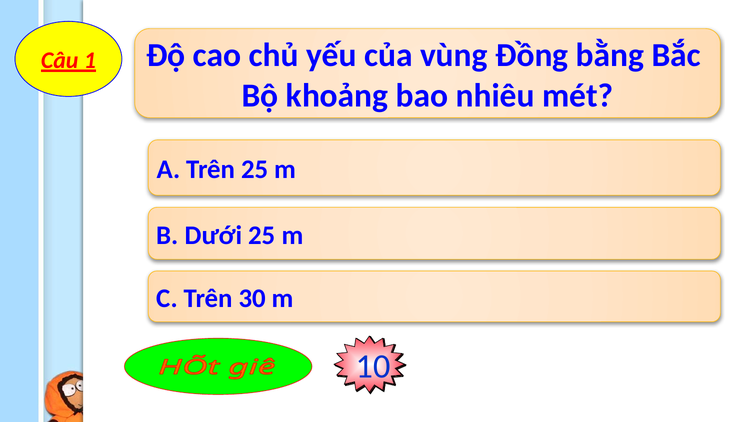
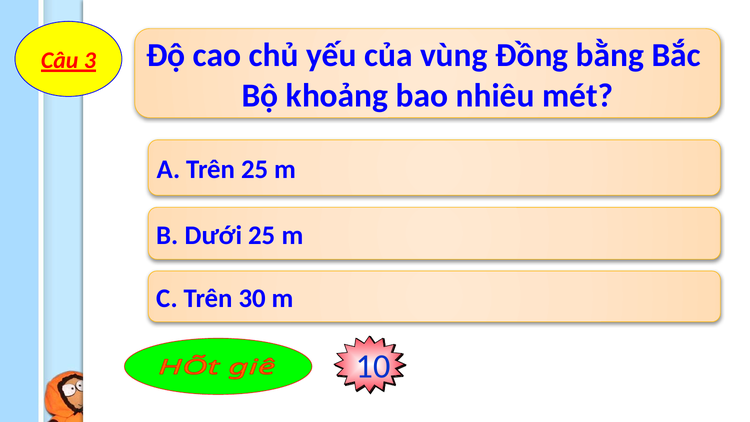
1: 1 -> 3
